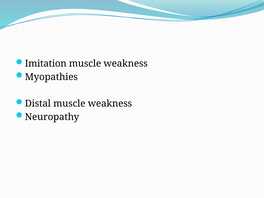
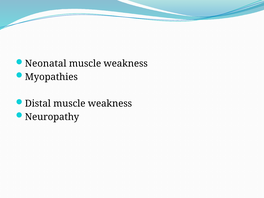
Imitation: Imitation -> Neonatal
